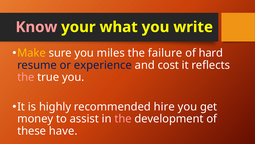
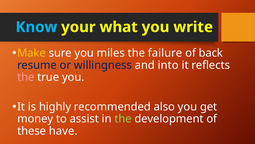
Know colour: pink -> light blue
hard: hard -> back
experience: experience -> willingness
cost: cost -> into
hire: hire -> also
the at (123, 118) colour: pink -> light green
